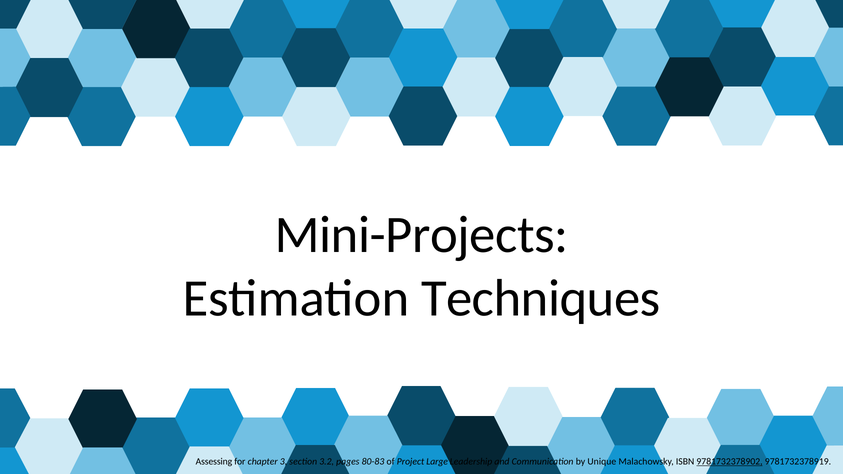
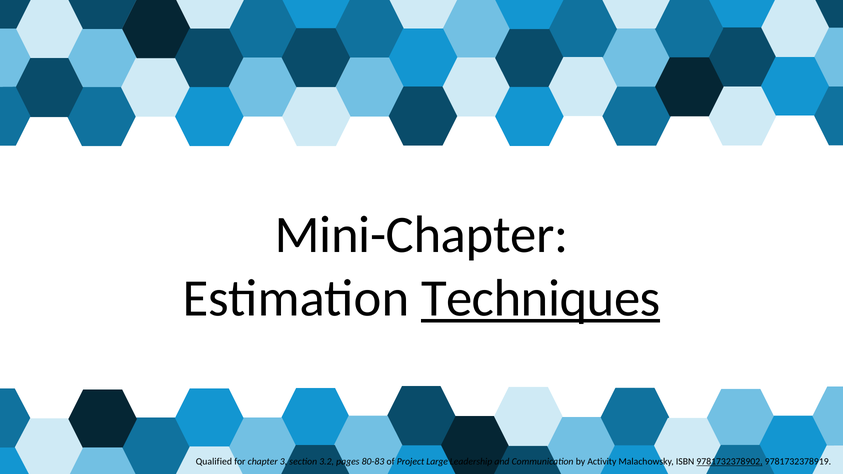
Mini-Projects: Mini-Projects -> Mini-Chapter
Techniques underline: none -> present
Assessing: Assessing -> Qualified
Unique: Unique -> Activity
